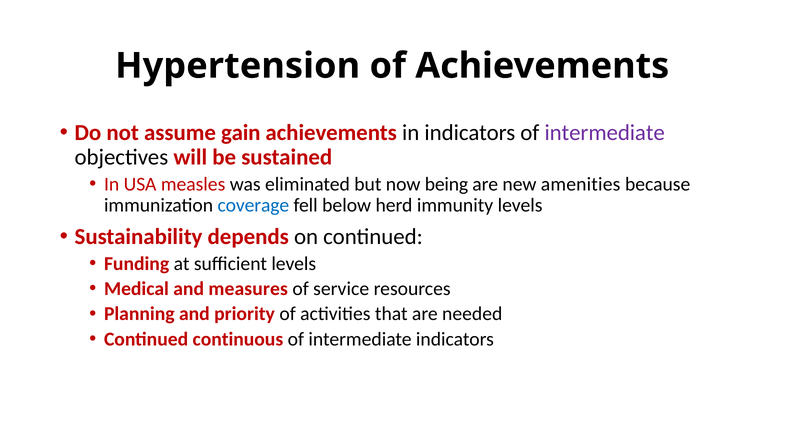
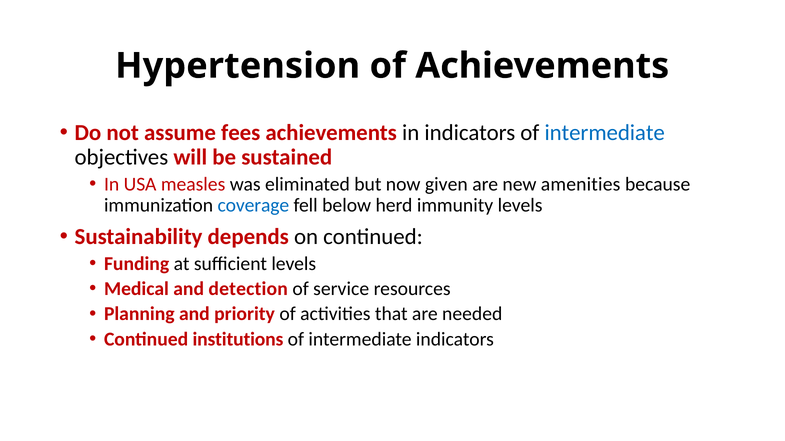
gain: gain -> fees
intermediate at (605, 133) colour: purple -> blue
being: being -> given
measures: measures -> detection
continuous: continuous -> institutions
